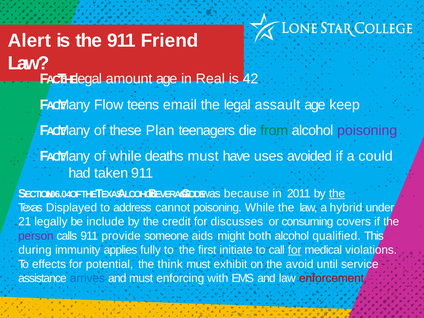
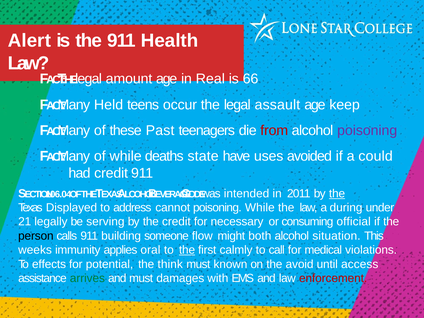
Friend: Friend -> Health
42: 42 -> 66
Flow: Flow -> Held
email: email -> occur
Plan: Plan -> Past
from colour: green -> red
deaths must: must -> state
had taken: taken -> credit
because: because -> intended
hybrid: hybrid -> during
include: include -> serving
discusses: discusses -> necessary
covers: covers -> official
person colour: purple -> black
provide: provide -> building
aids: aids -> flow
qualified: qualified -> situation
during: during -> weeks
fully: fully -> oral
the at (187, 250) underline: none -> present
initiate: initiate -> calmly
for at (295, 250) underline: present -> none
exhibit: exhibit -> known
service: service -> access
arrives colour: blue -> green
enforcing: enforcing -> damages
